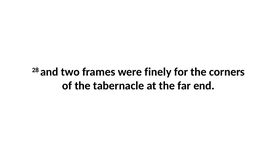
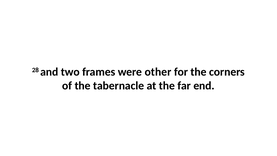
finely: finely -> other
